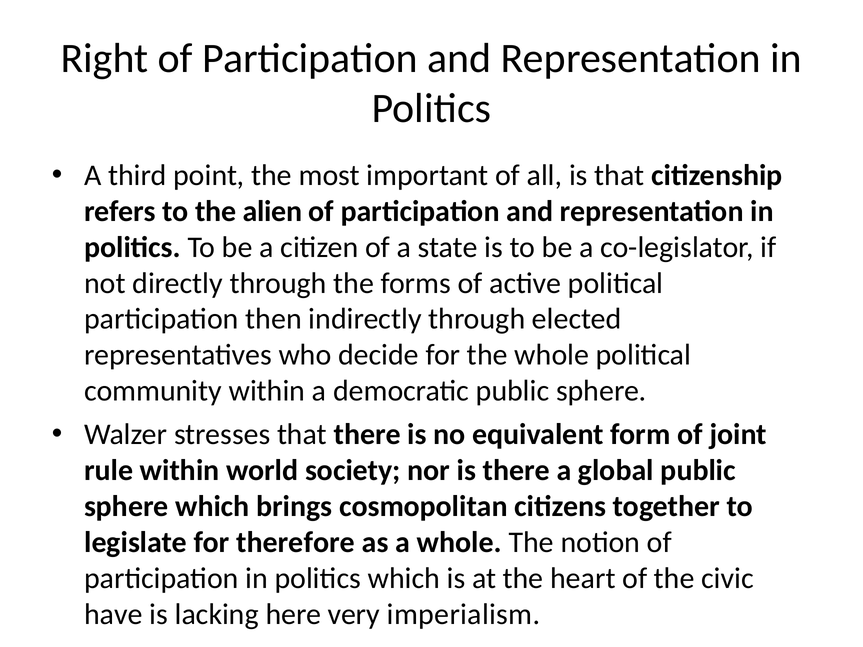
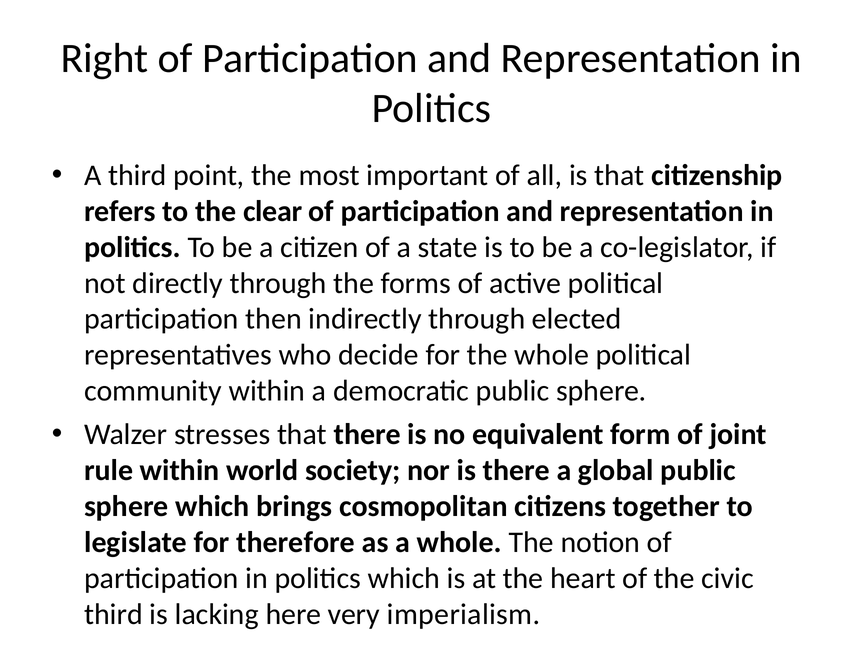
alien: alien -> clear
have at (113, 614): have -> third
